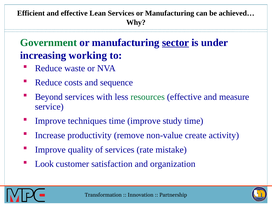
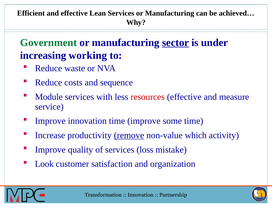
Beyond: Beyond -> Module
resources colour: green -> red
Improve techniques: techniques -> innovation
study: study -> some
remove underline: none -> present
create: create -> which
rate: rate -> loss
